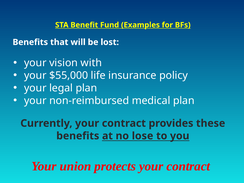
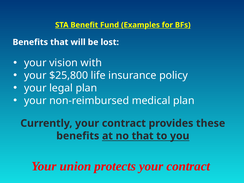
$55,000: $55,000 -> $25,800
no lose: lose -> that
